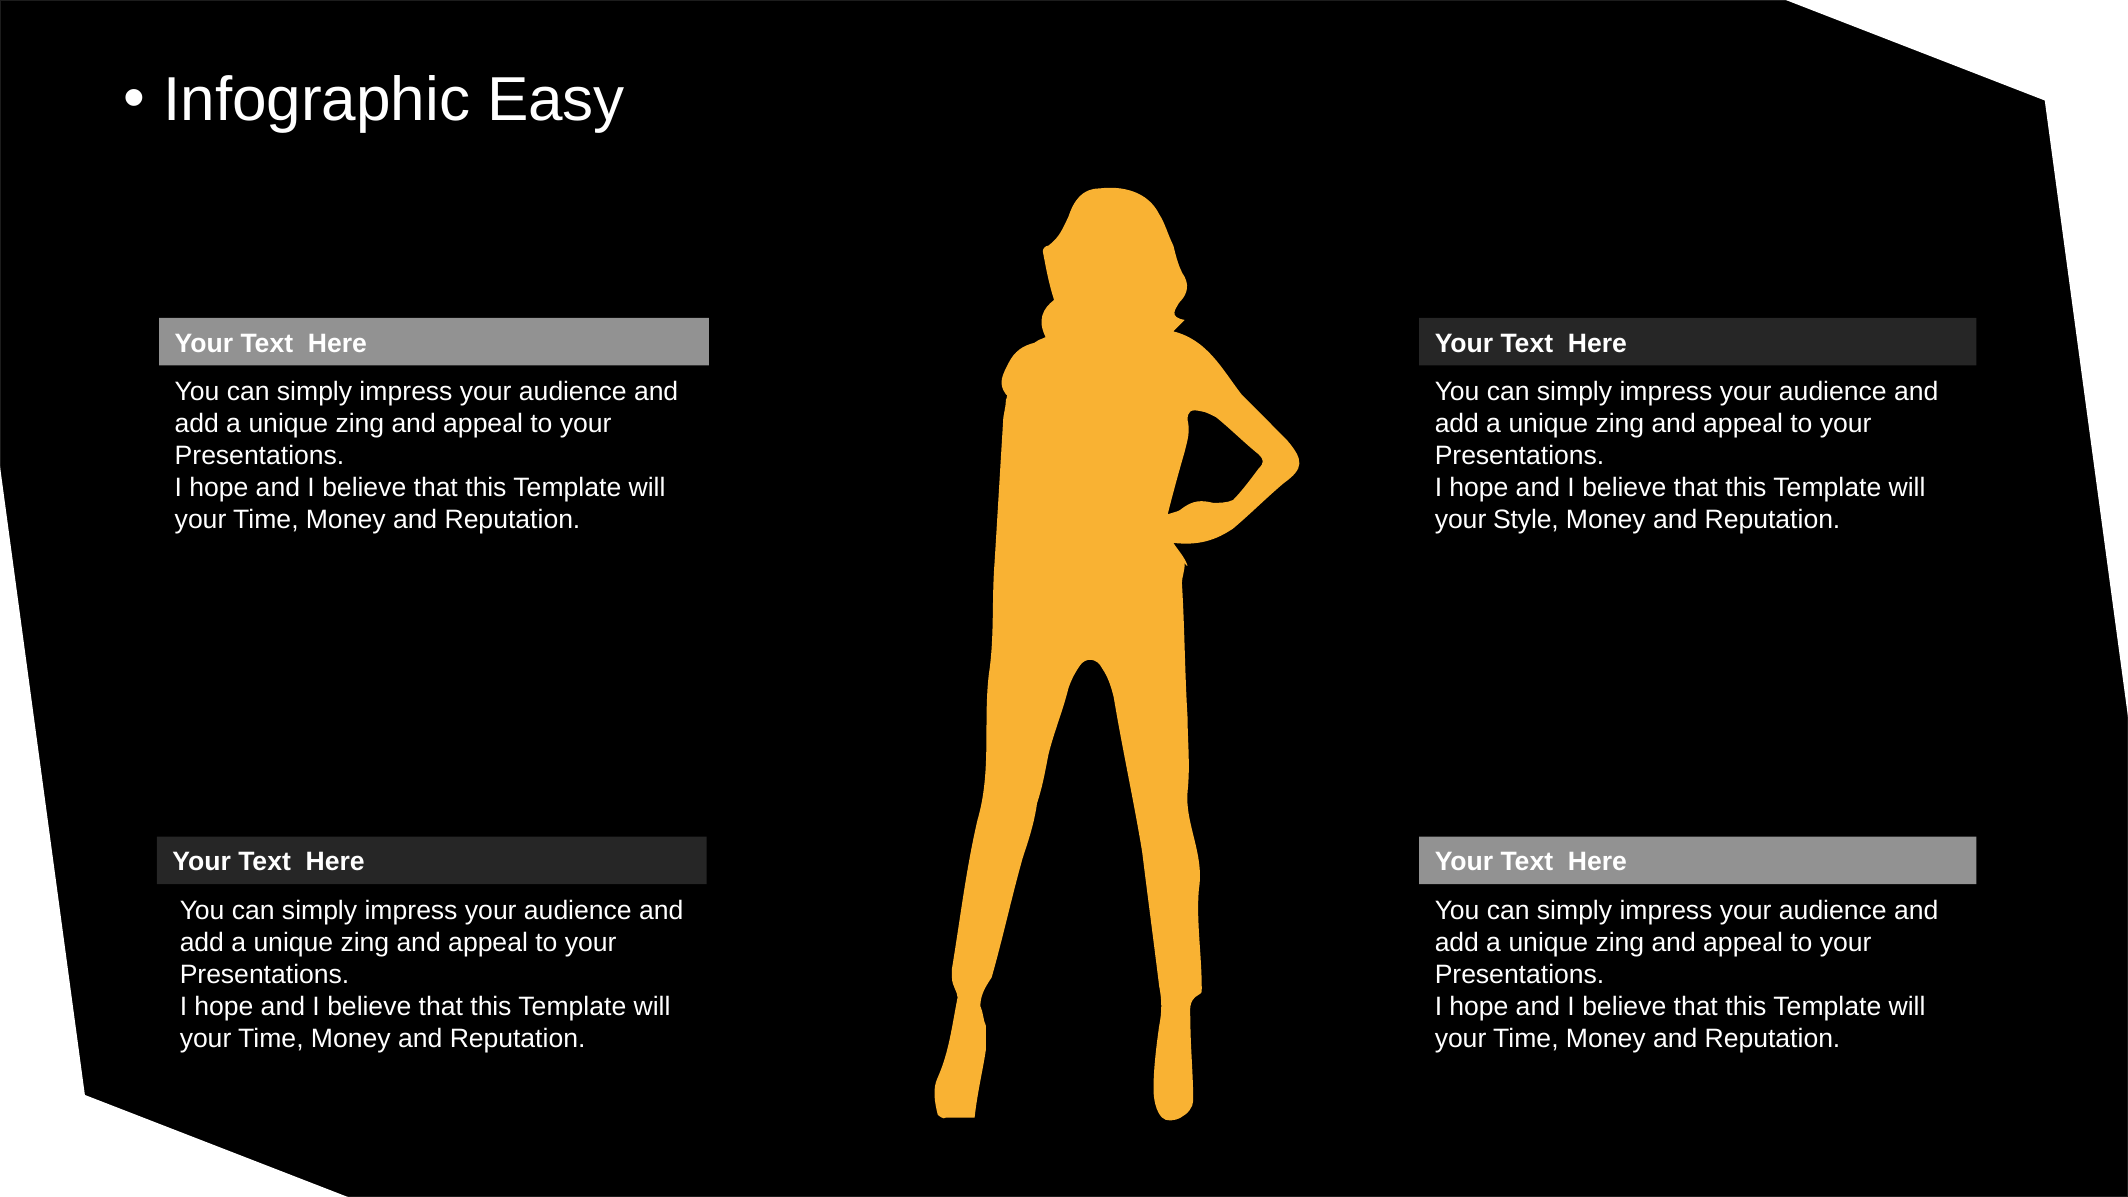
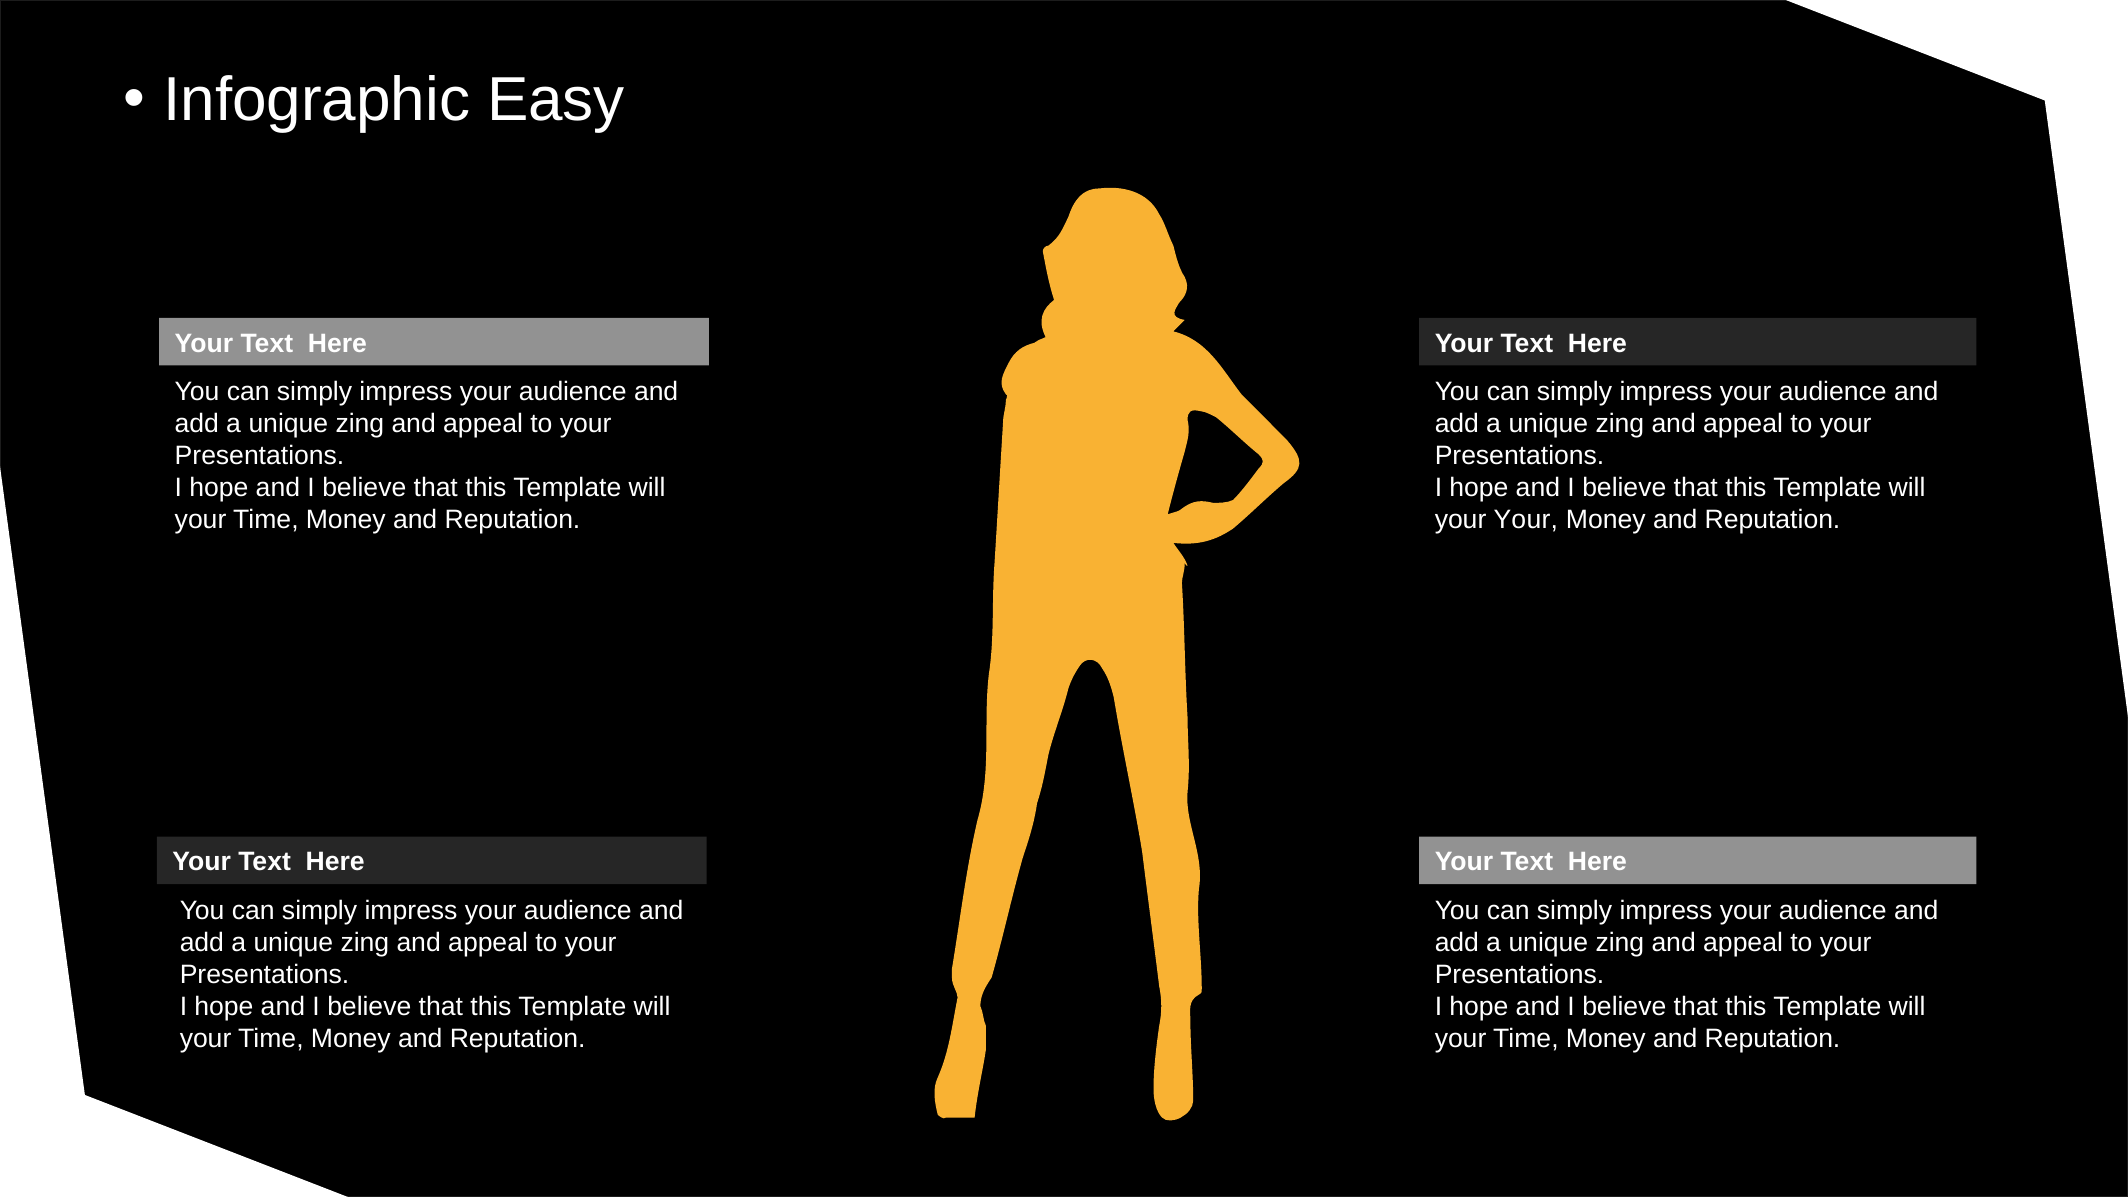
your Style: Style -> Your
